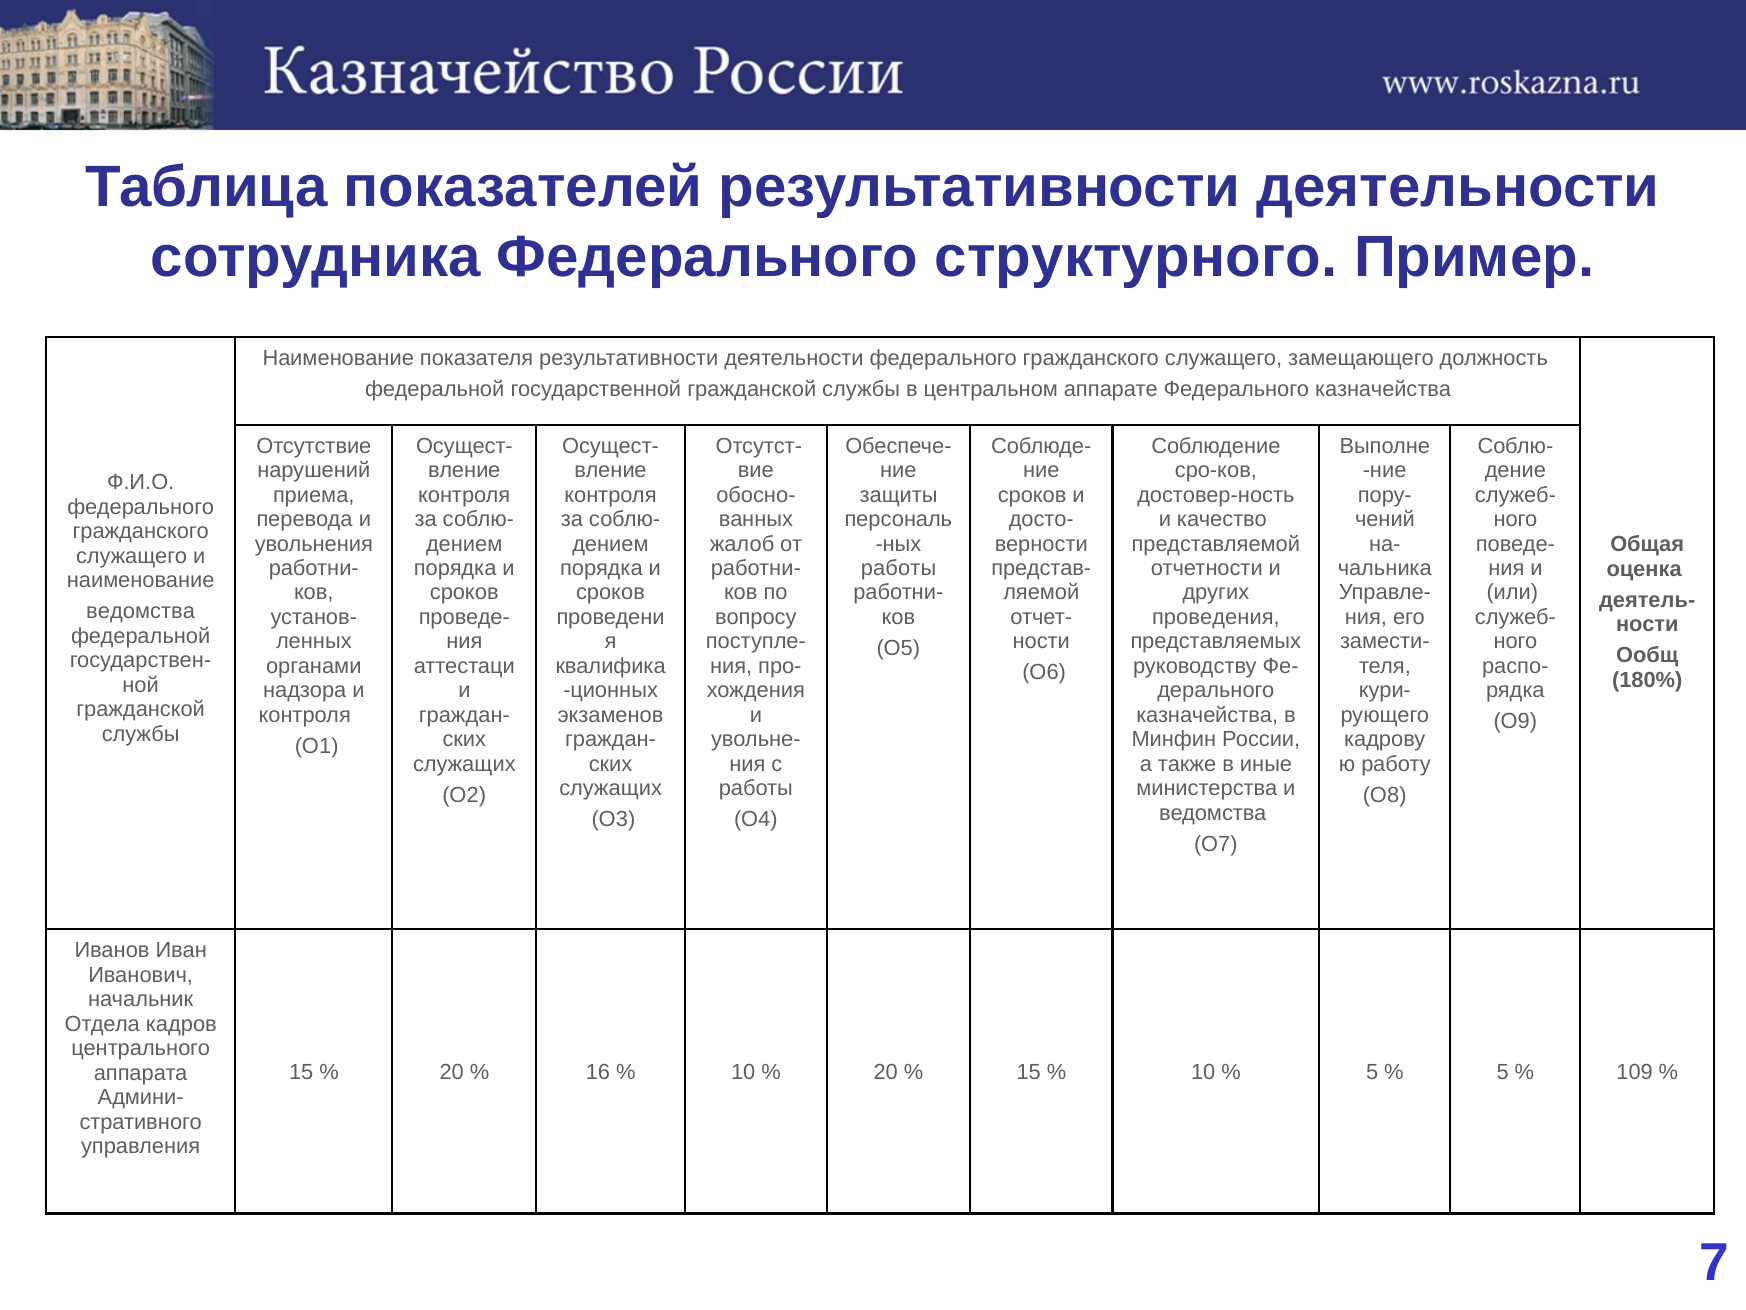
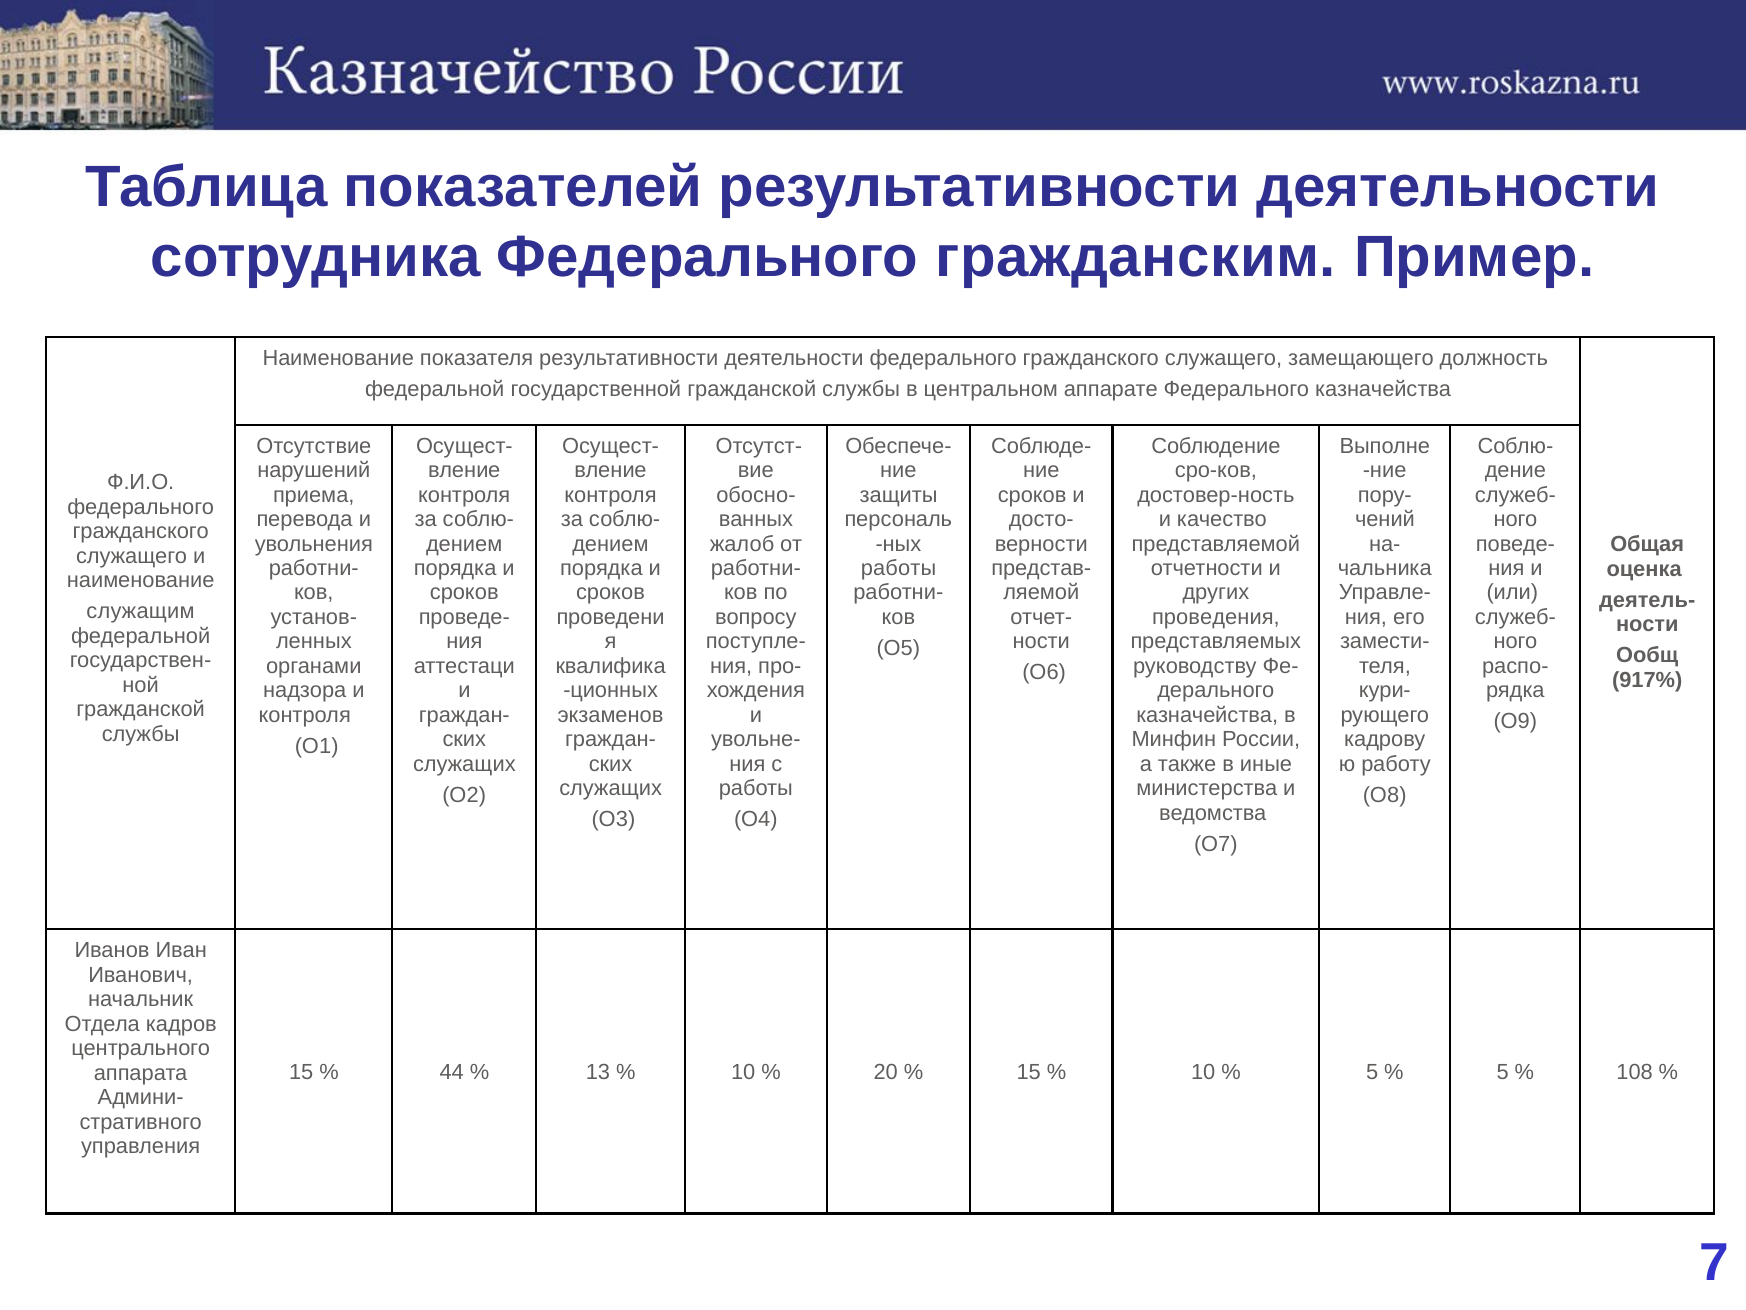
структурного: структурного -> гражданским
ведомства at (141, 611): ведомства -> служащим
180%: 180% -> 917%
20 at (452, 1071): 20 -> 44
16: 16 -> 13
109: 109 -> 108
